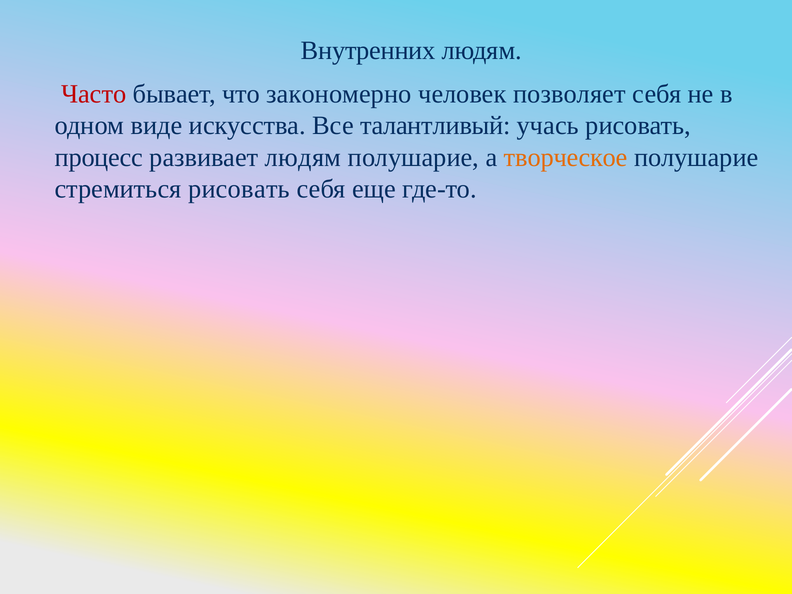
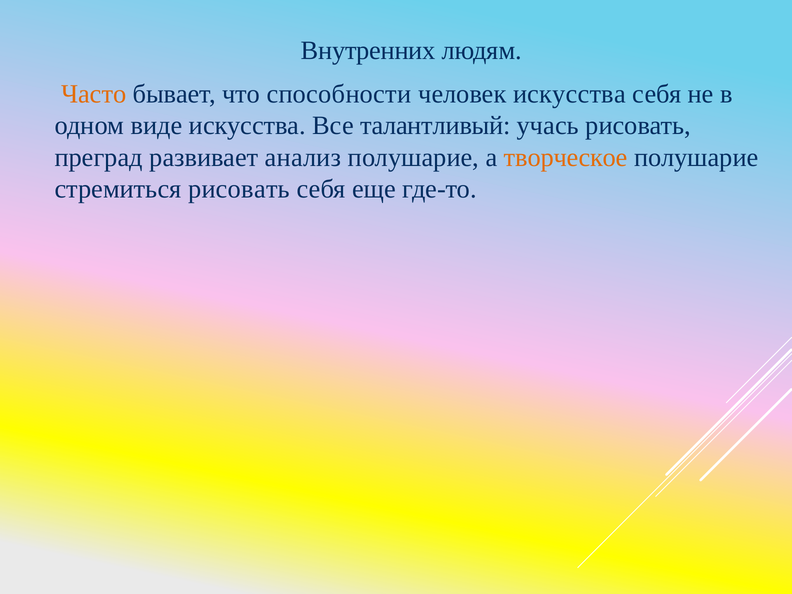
Часто colour: red -> orange
закономерно: закономерно -> способности
человек позволяет: позволяет -> искусства
процесс: процесс -> преград
развивает людям: людям -> анализ
